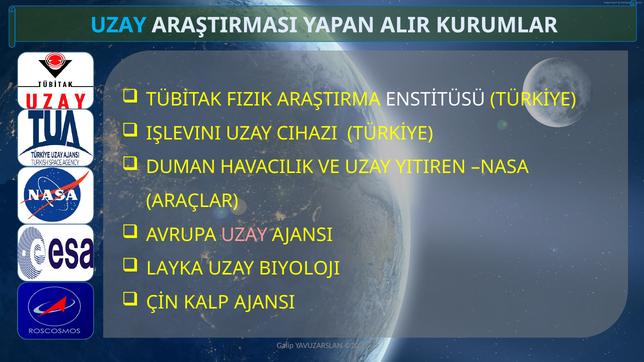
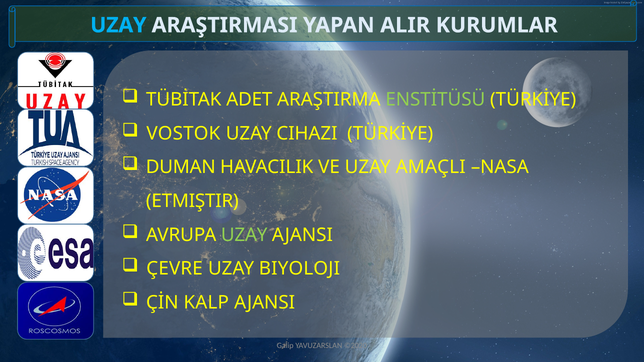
FIZIK: FIZIK -> ADET
ENSTİTÜSÜ colour: white -> light green
IŞLEVINI: IŞLEVINI -> VOSTOK
YITIREN: YITIREN -> AMAÇLI
ARAÇLAR: ARAÇLAR -> ETMIŞTIR
UZAY at (244, 235) colour: pink -> light green
LAYKA: LAYKA -> ÇEVRE
